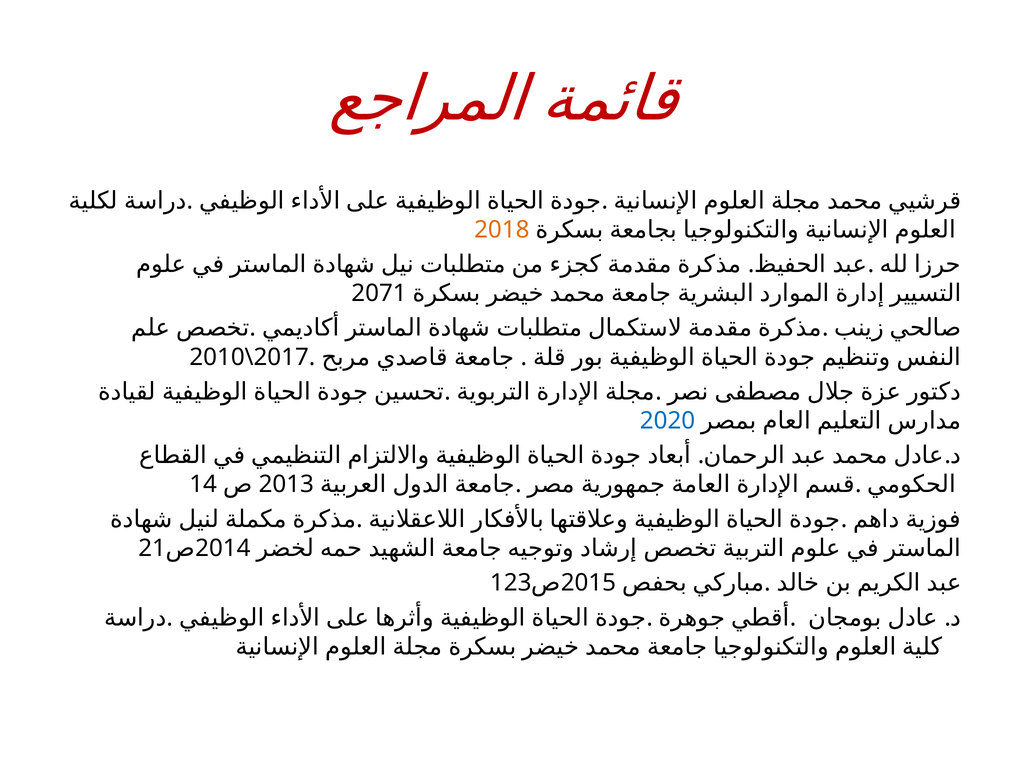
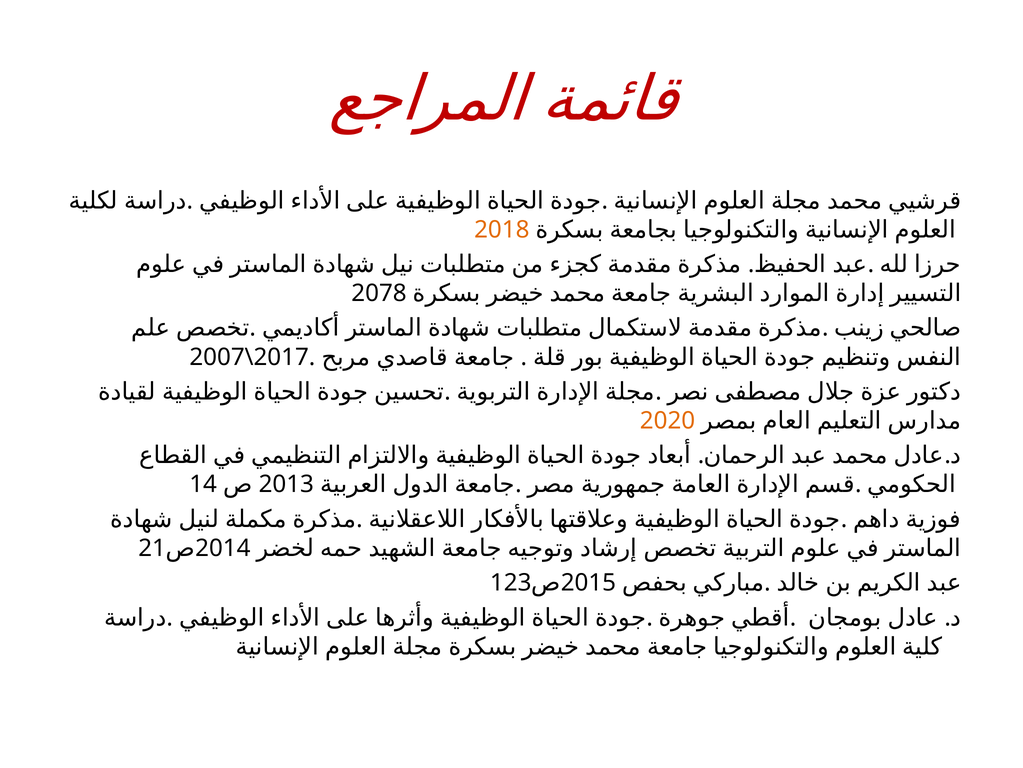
2071: 2071 -> 2078
2010: 2010 -> 2007
2020 colour: blue -> orange
